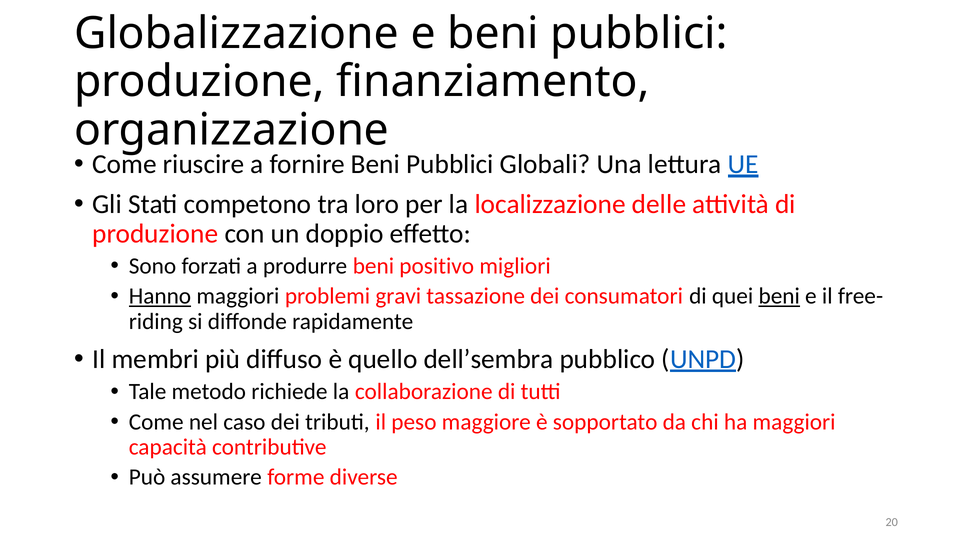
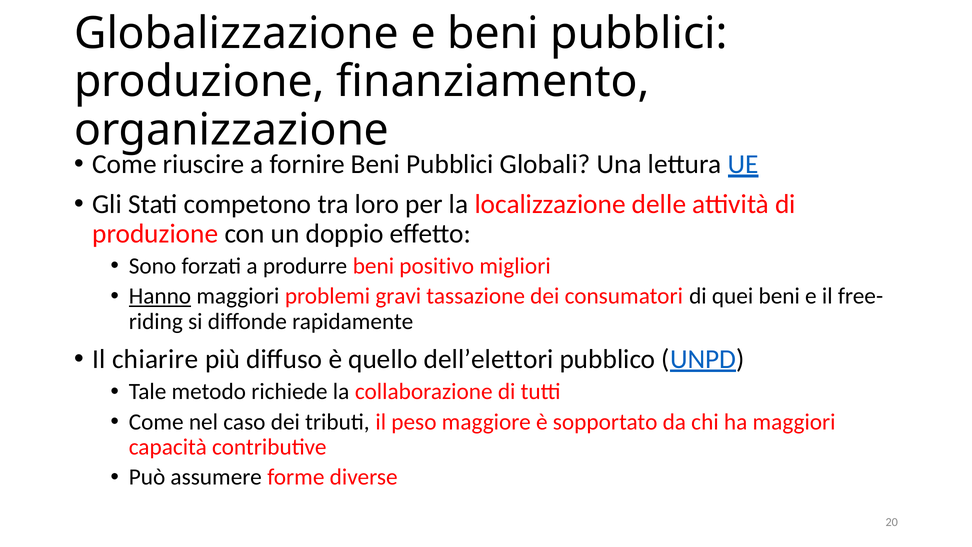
beni at (779, 296) underline: present -> none
membri: membri -> chiarire
dell’sembra: dell’sembra -> dell’elettori
